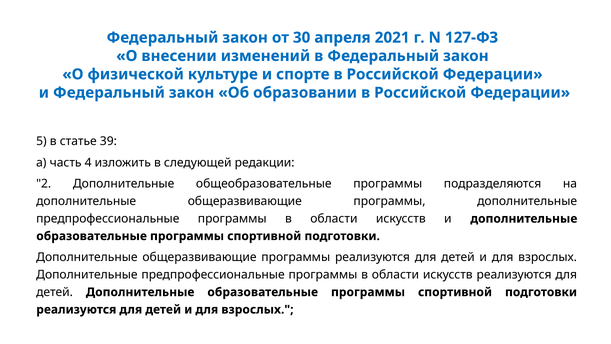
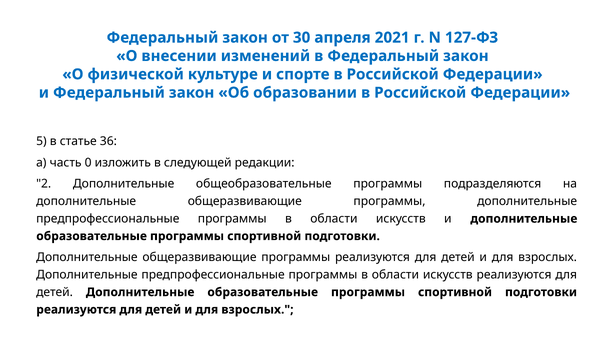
39: 39 -> 36
4: 4 -> 0
